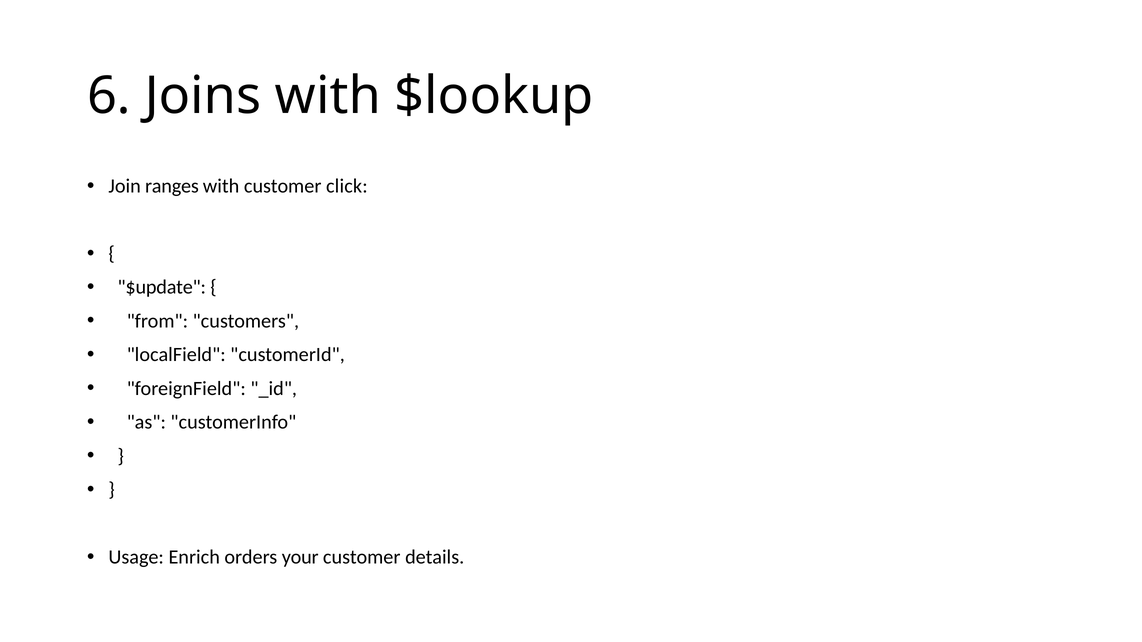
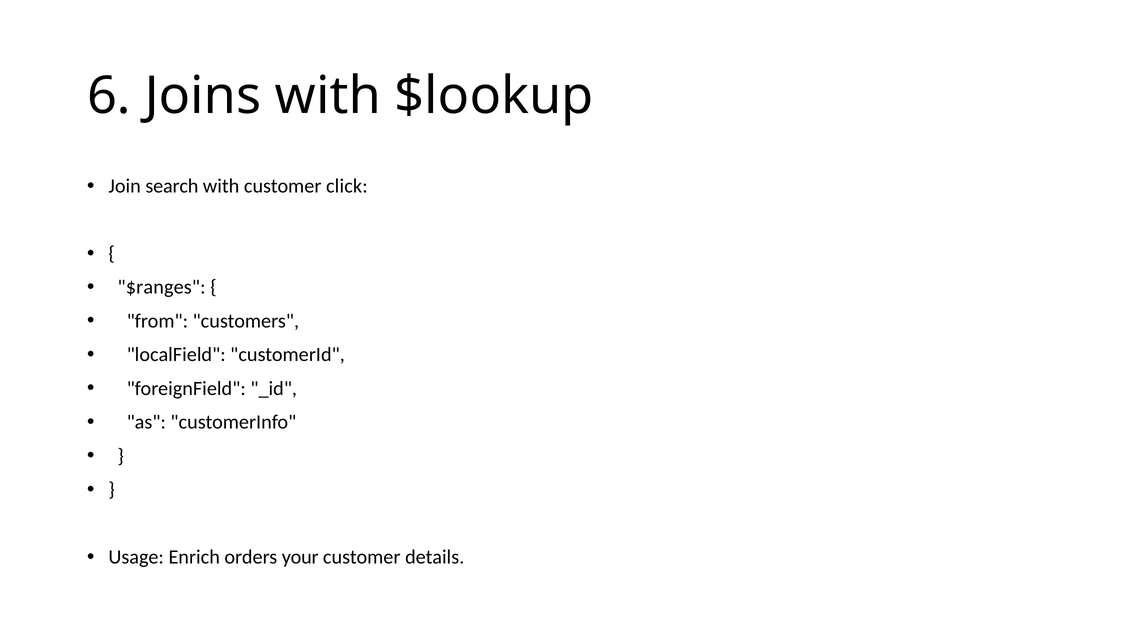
ranges: ranges -> search
$update: $update -> $ranges
